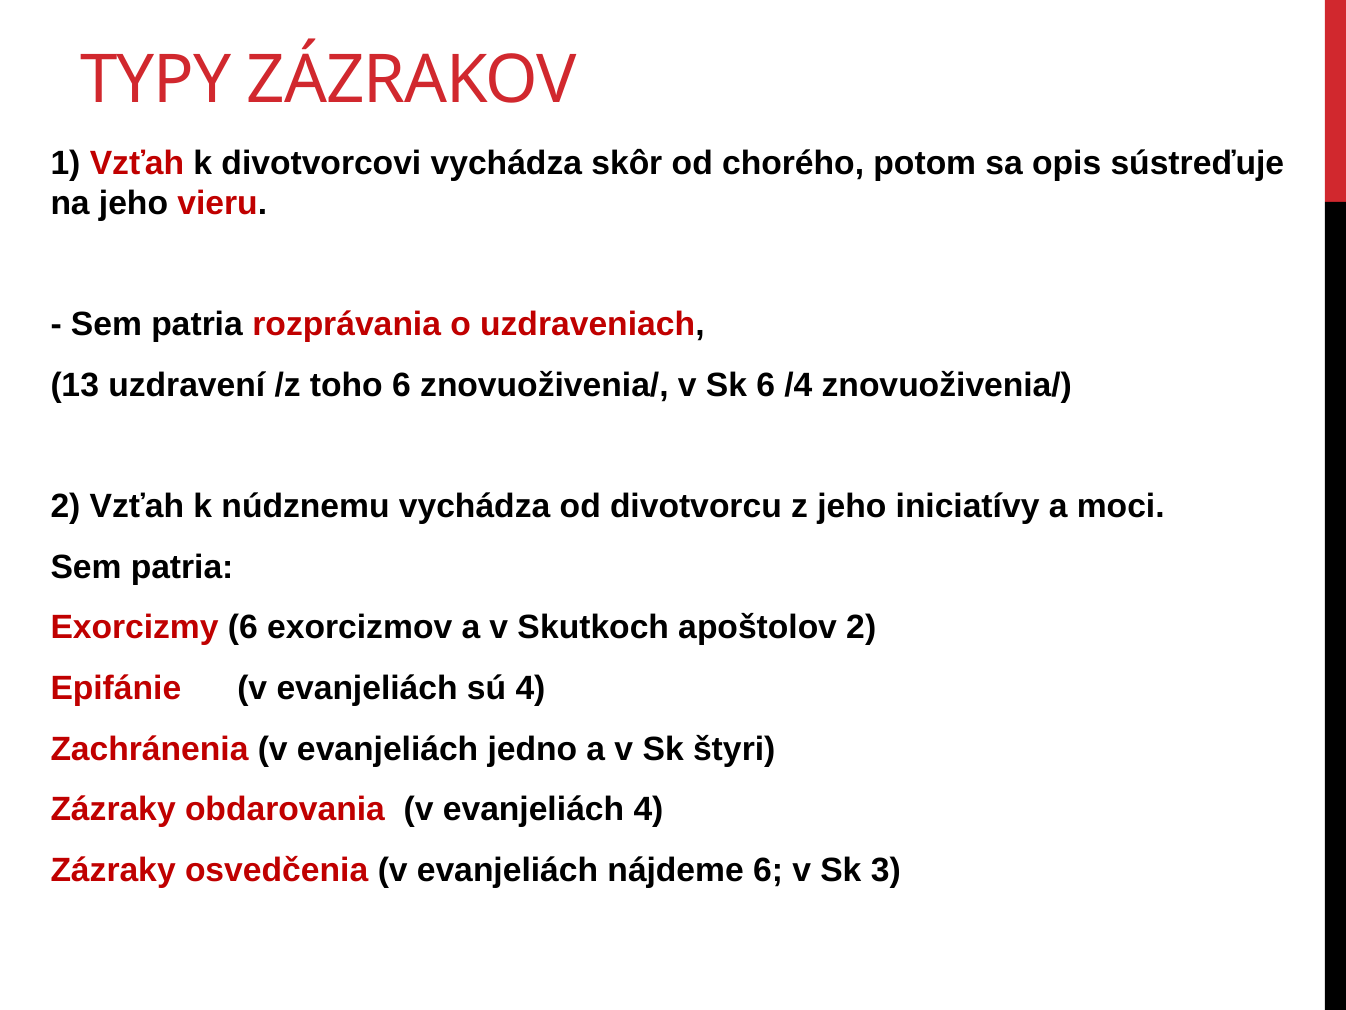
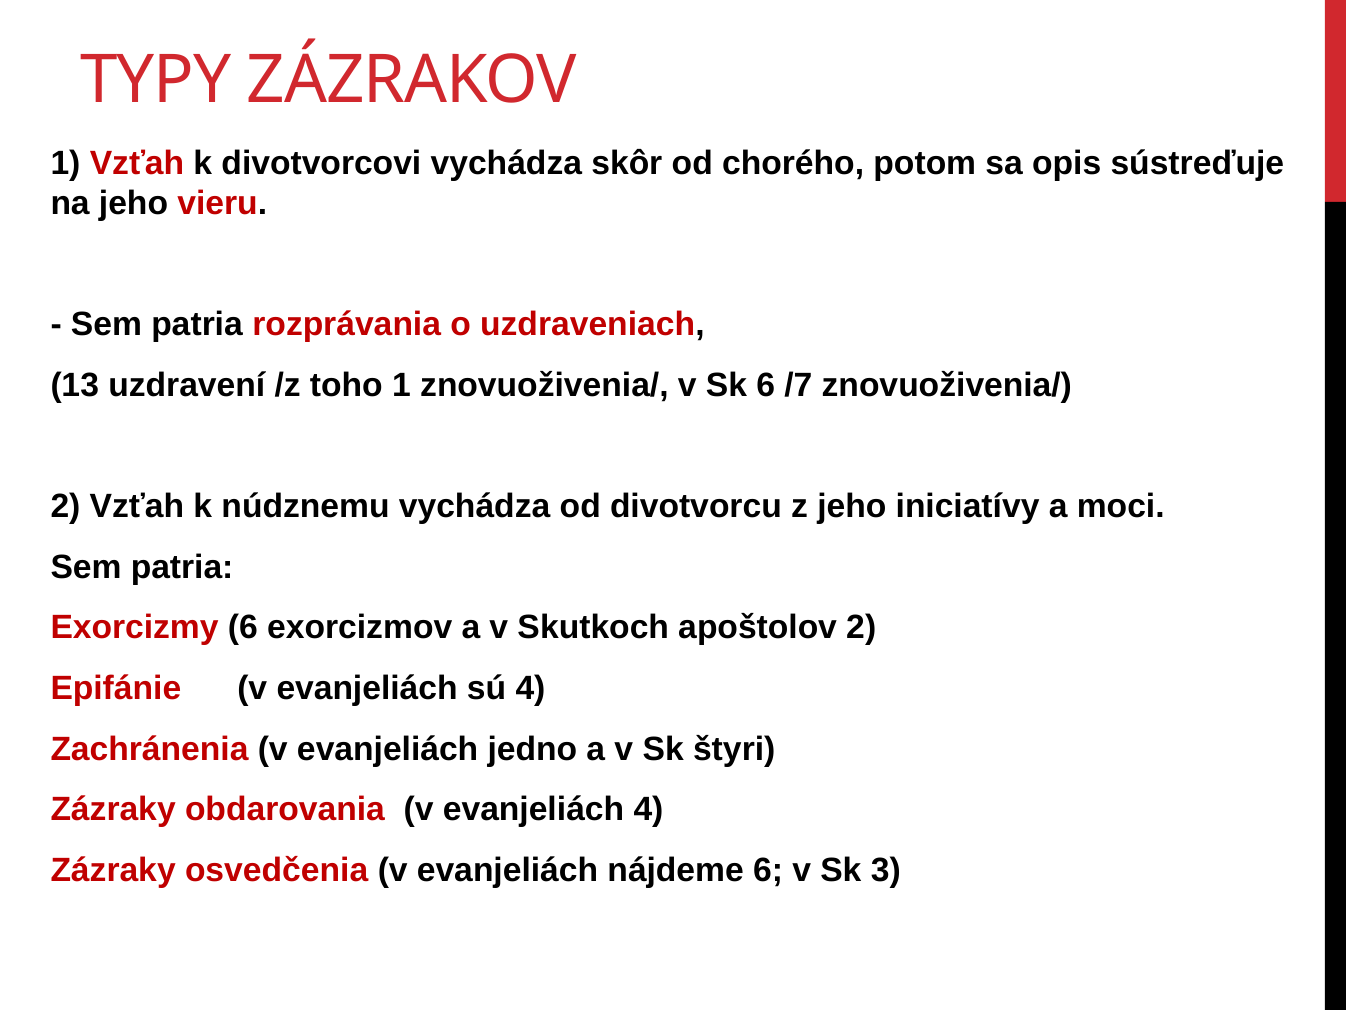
toho 6: 6 -> 1
/4: /4 -> /7
